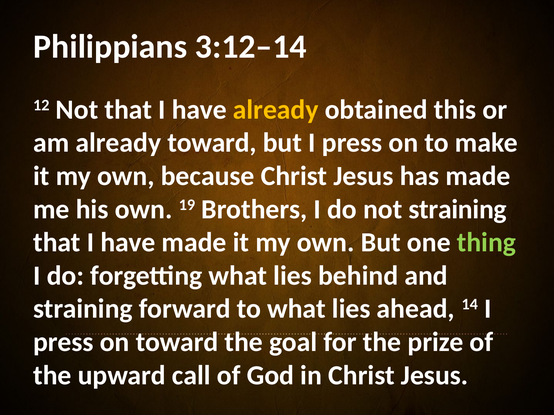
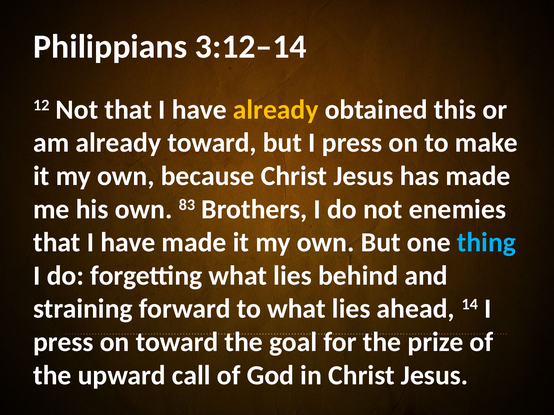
19: 19 -> 83
not straining: straining -> enemies
thing colour: light green -> light blue
